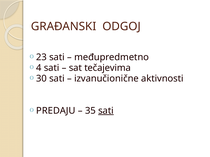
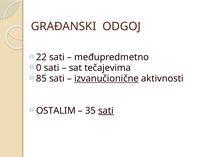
23: 23 -> 22
4: 4 -> 0
30: 30 -> 85
izvanučionične underline: none -> present
PREDAJU: PREDAJU -> OSTALIM
